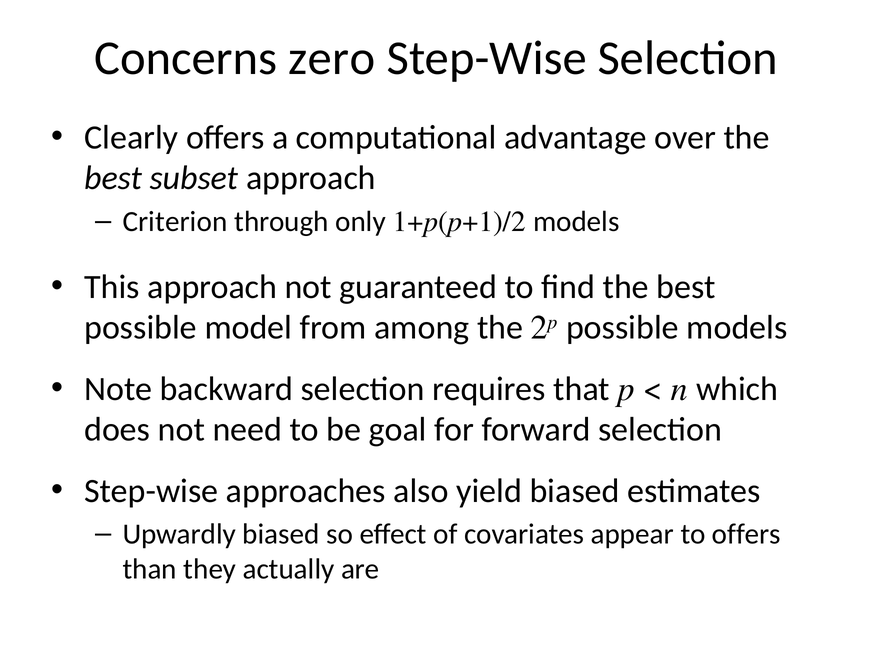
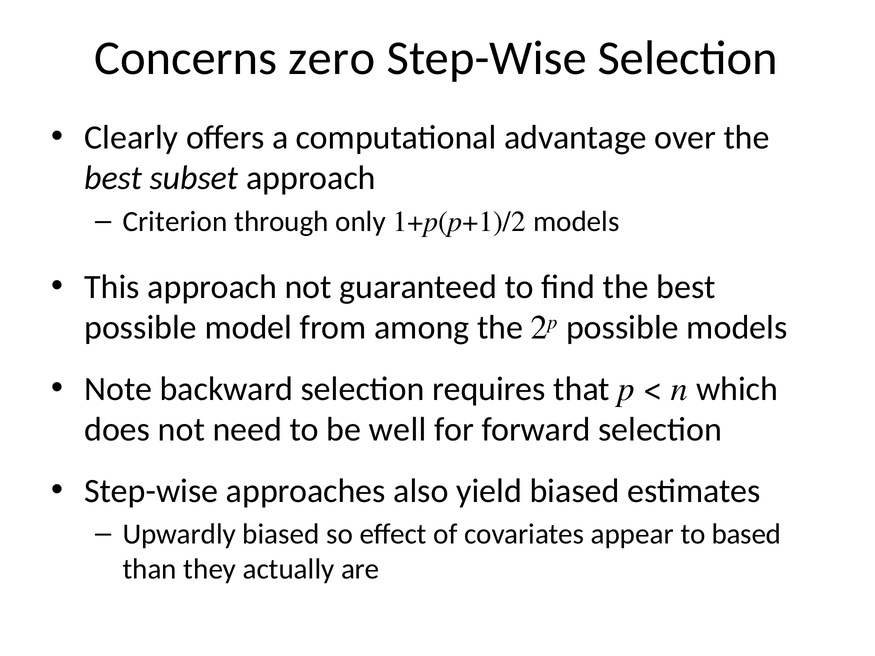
goal: goal -> well
to offers: offers -> based
